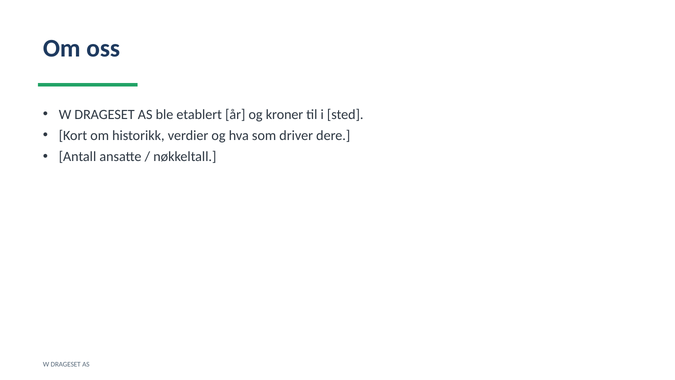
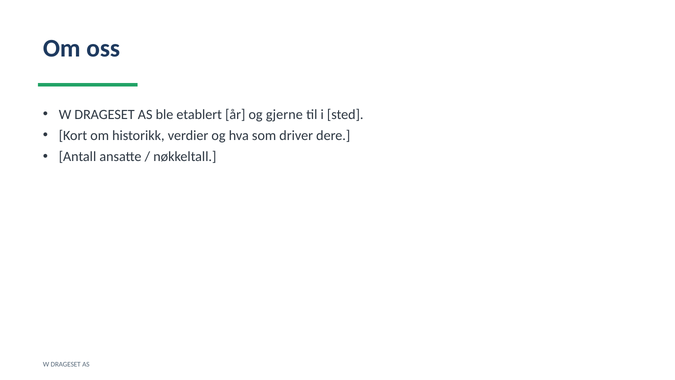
kroner: kroner -> gjerne
